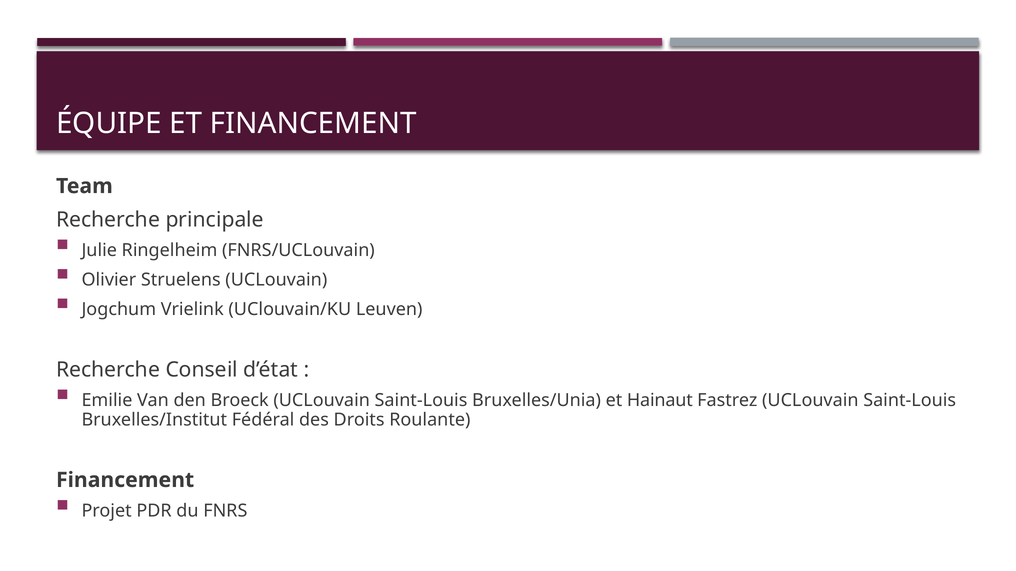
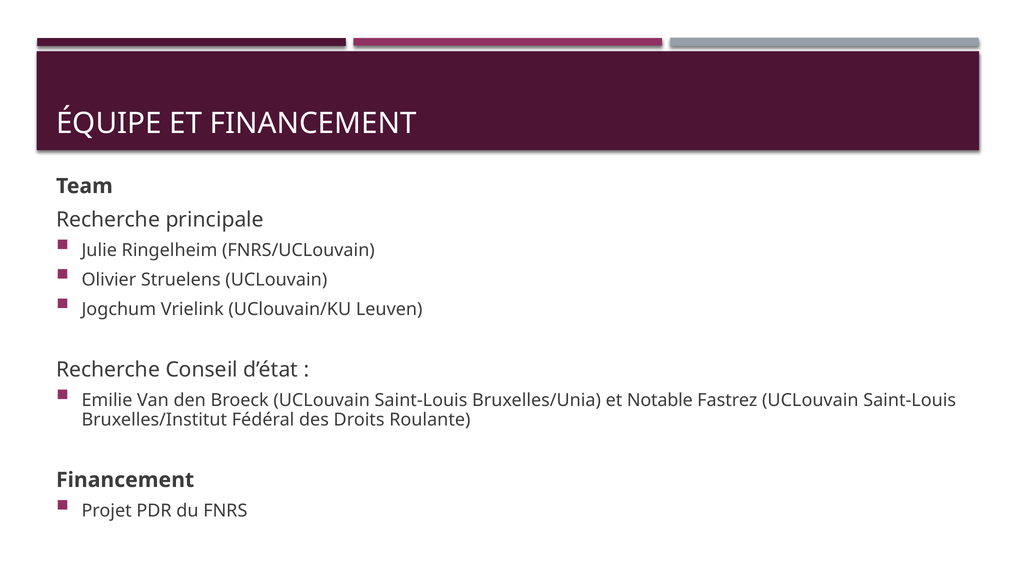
Hainaut: Hainaut -> Notable
